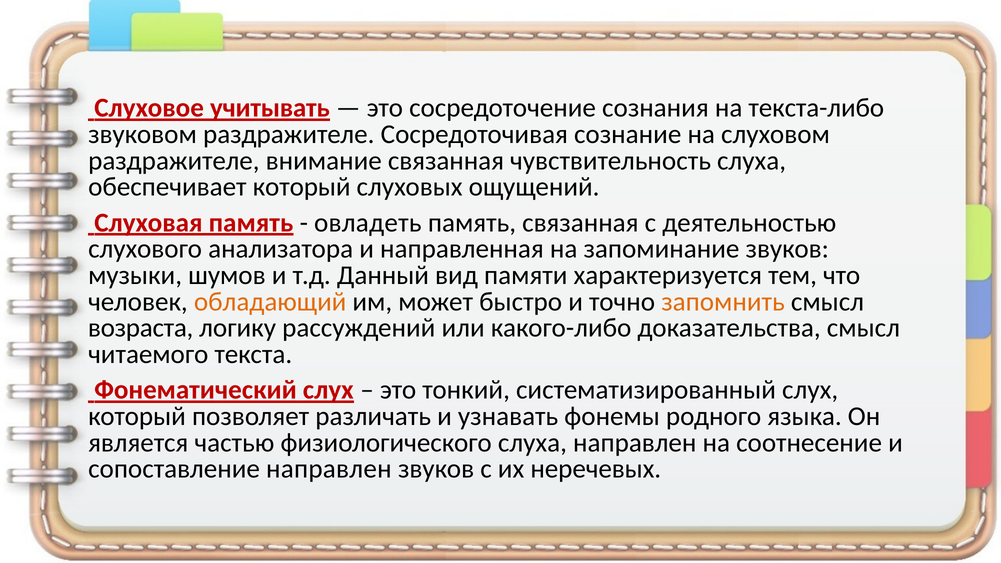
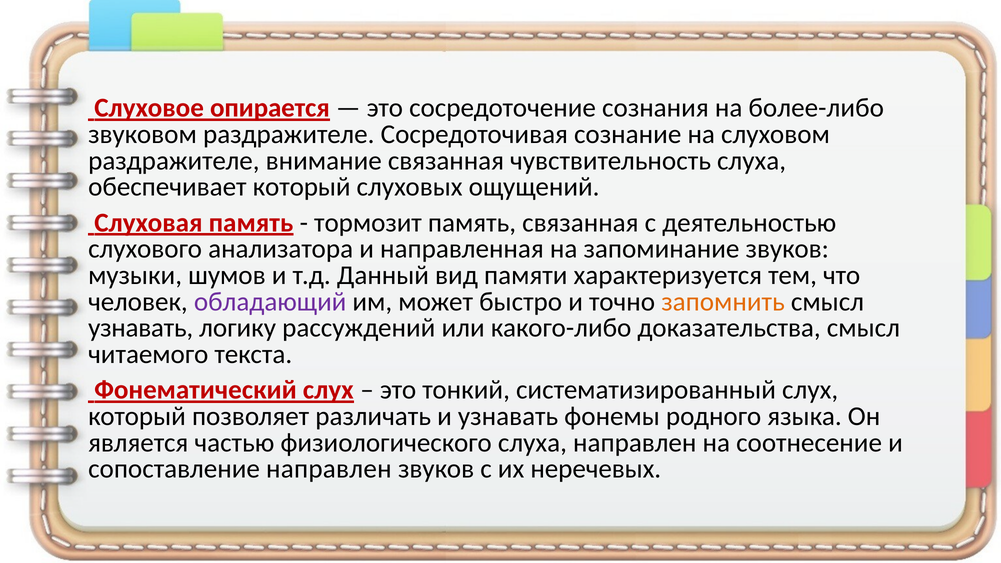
учитывать: учитывать -> опирается
текста-либо: текста-либо -> более-либо
овладеть: овладеть -> тормозит
обладающий colour: orange -> purple
возраста at (141, 328): возраста -> узнавать
